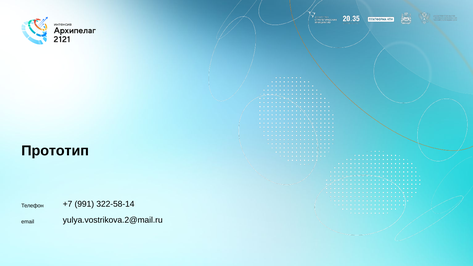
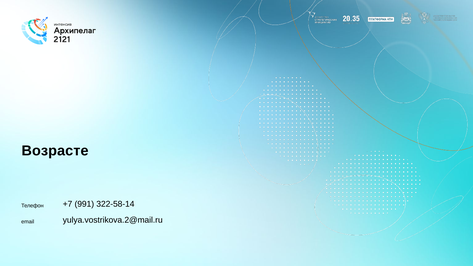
Прототип: Прототип -> Возрасте
